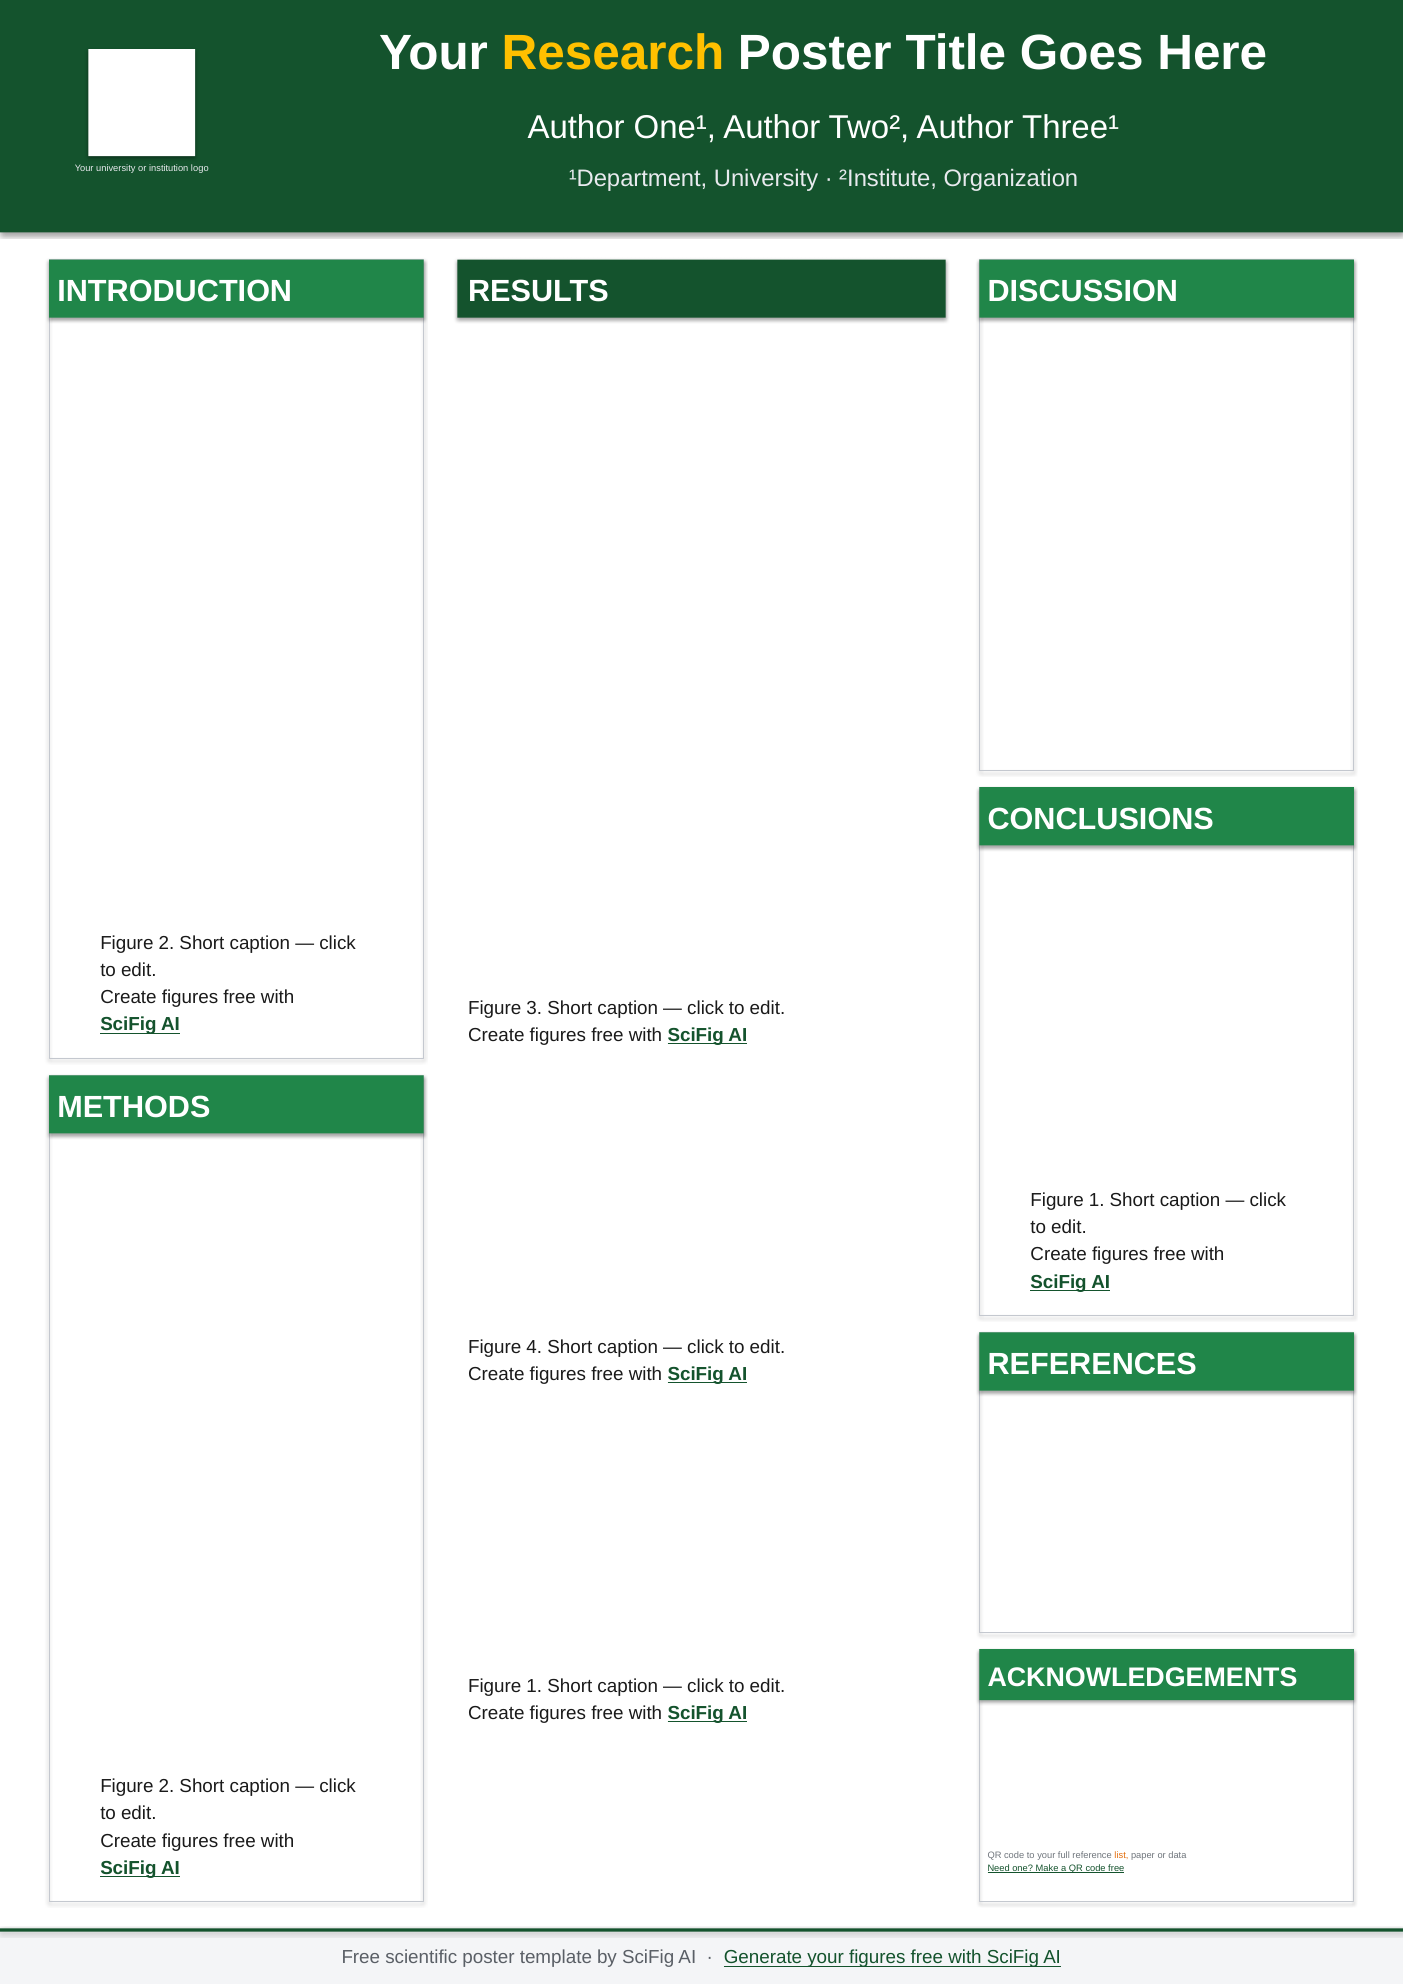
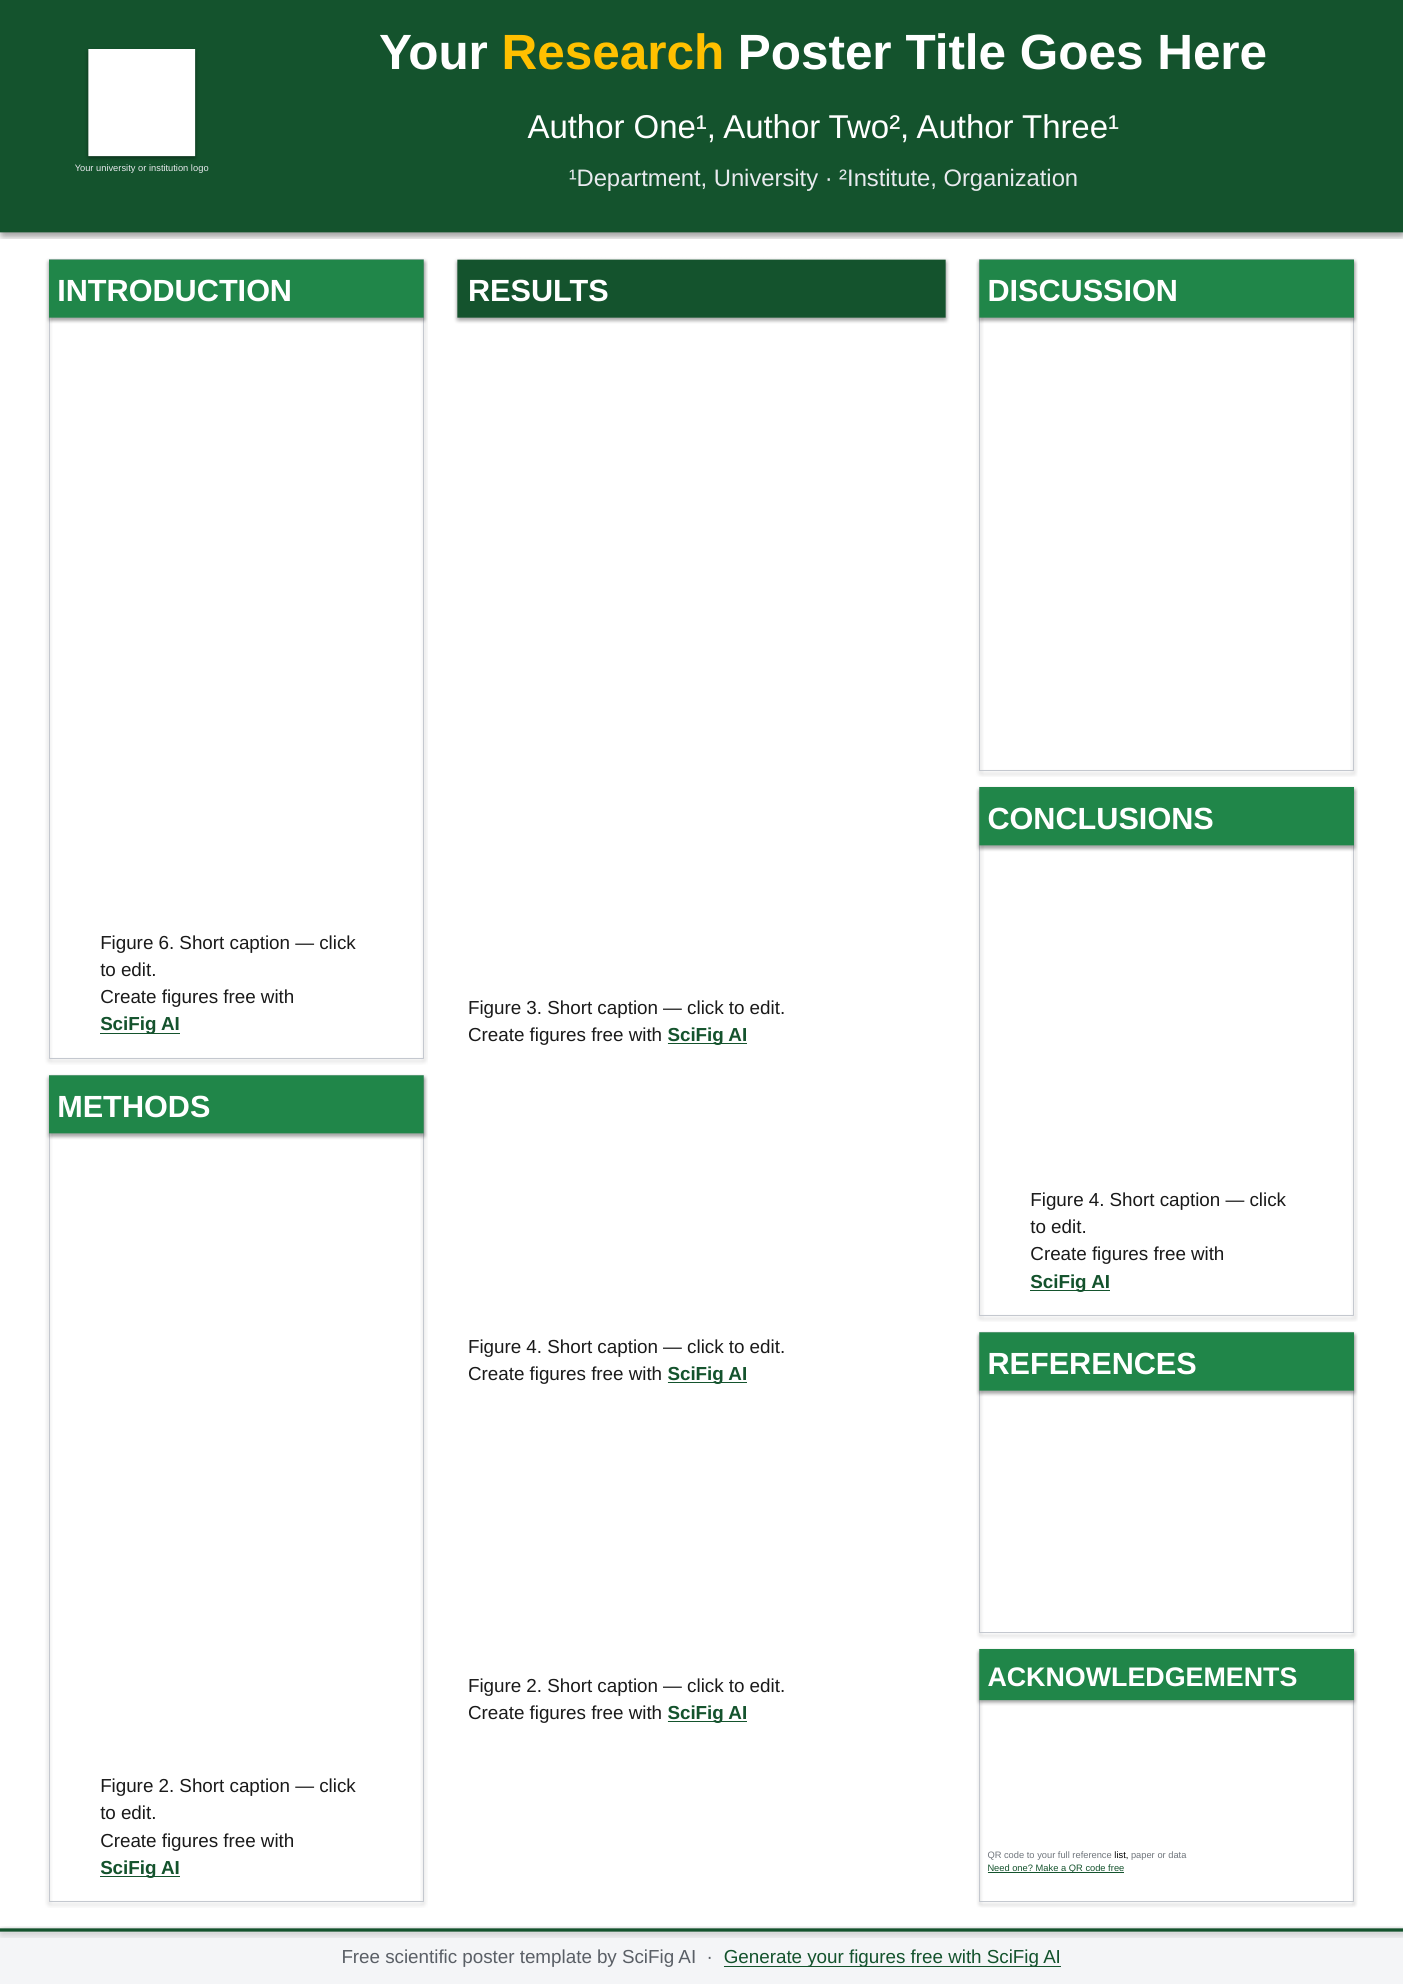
2 at (166, 943): 2 -> 6
1 at (1097, 1200): 1 -> 4
1 at (534, 1686): 1 -> 2
list colour: orange -> black
